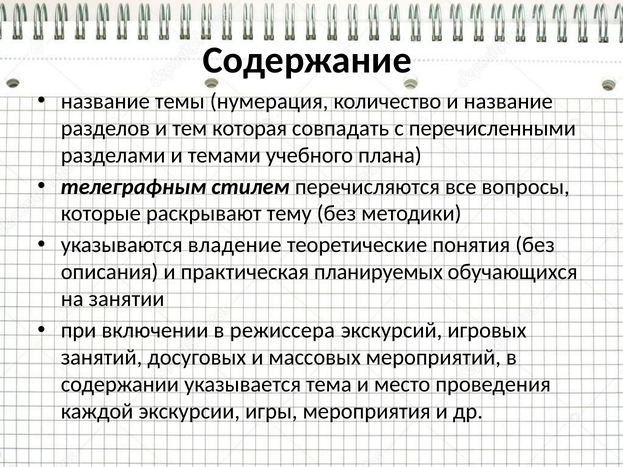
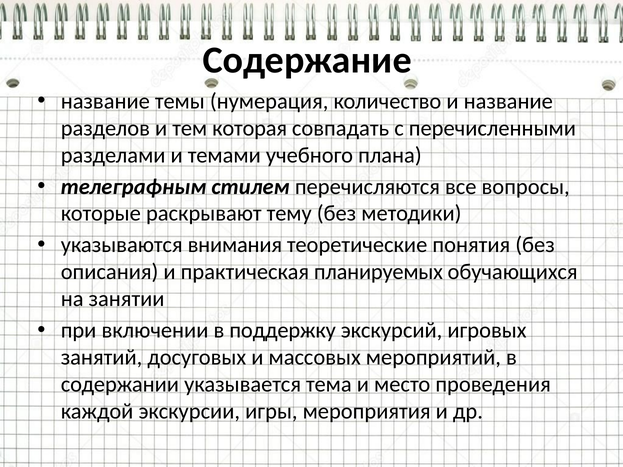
владение: владение -> внимания
режиссера: режиссера -> поддержку
